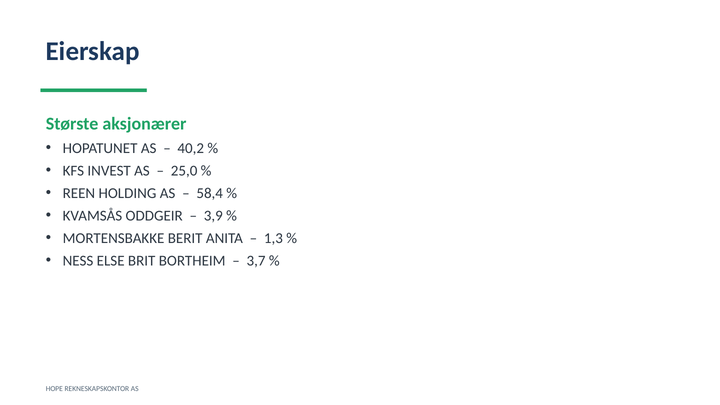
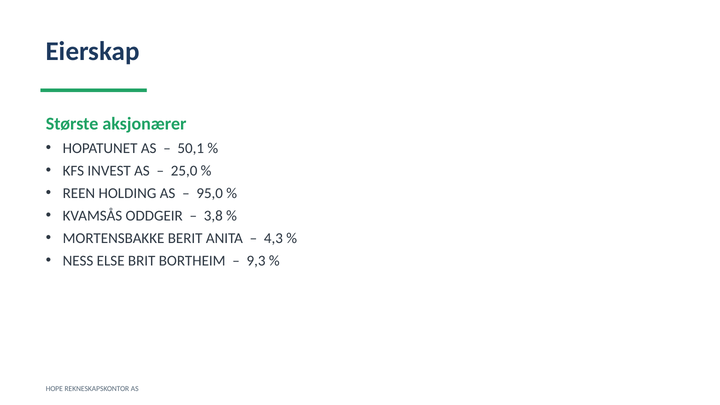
40,2: 40,2 -> 50,1
58,4: 58,4 -> 95,0
3,9: 3,9 -> 3,8
1,3: 1,3 -> 4,3
3,7: 3,7 -> 9,3
